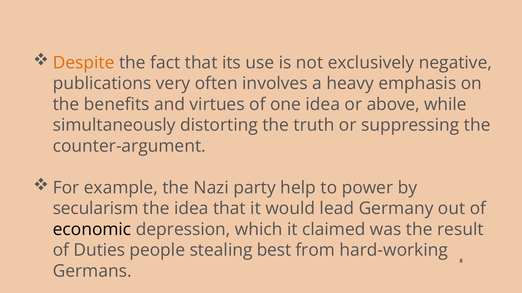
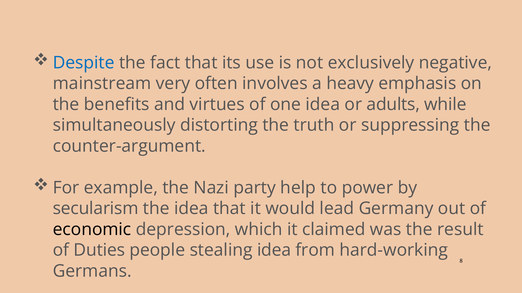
Despite colour: orange -> blue
publications: publications -> mainstream
above: above -> adults
stealing best: best -> idea
